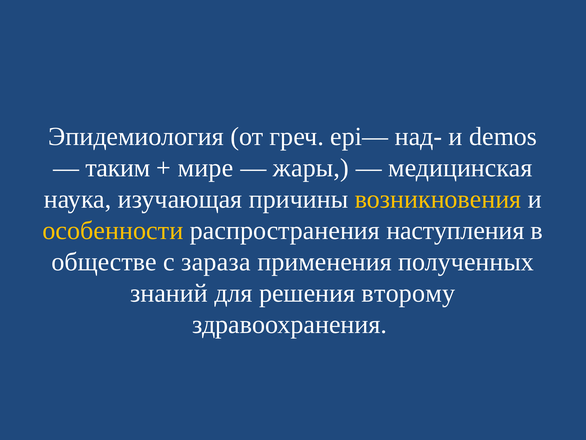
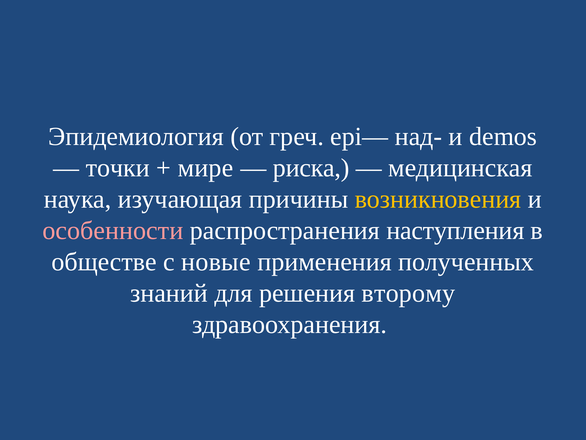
таким: таким -> точки
жары: жары -> риска
особенности colour: yellow -> pink
зараза: зараза -> новые
